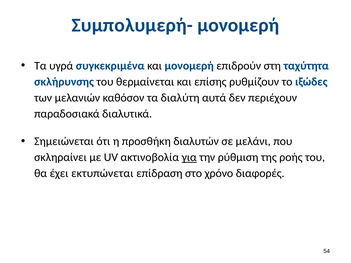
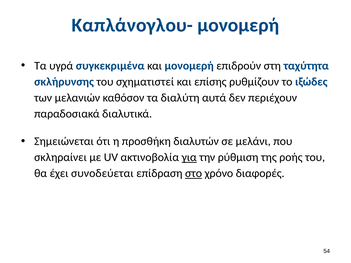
Συμπολυμερή-: Συμπολυμερή- -> Καπλάνογλου-
θερμαίνεται: θερμαίνεται -> σχηματιστεί
εκτυπώνεται: εκτυπώνεται -> συνοδεύεται
στο underline: none -> present
